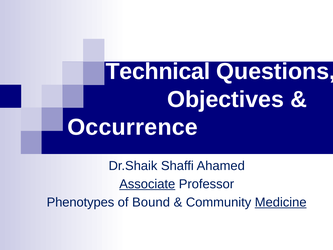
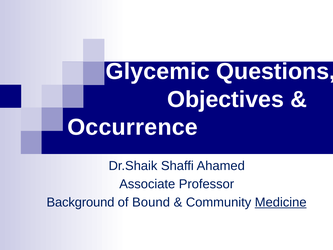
Technical: Technical -> Glycemic
Associate underline: present -> none
Phenotypes: Phenotypes -> Background
